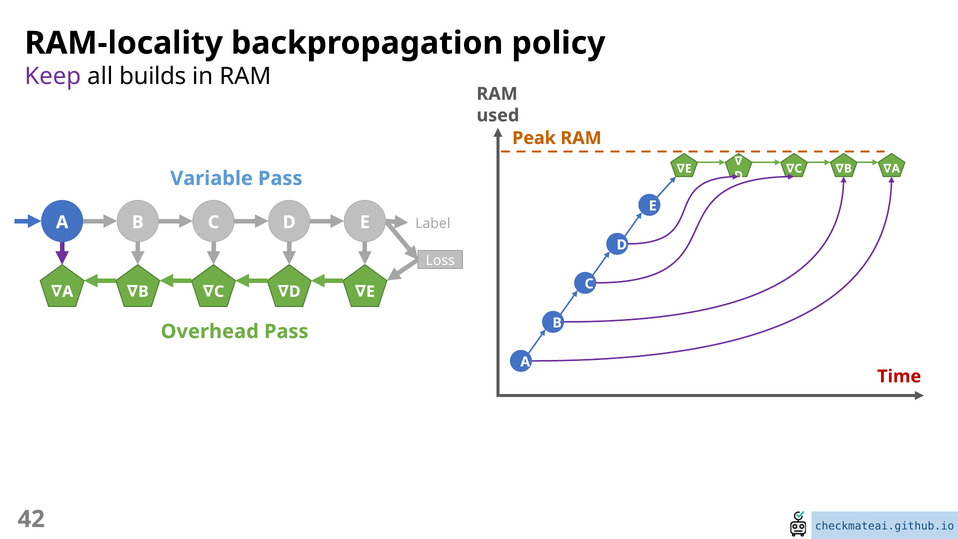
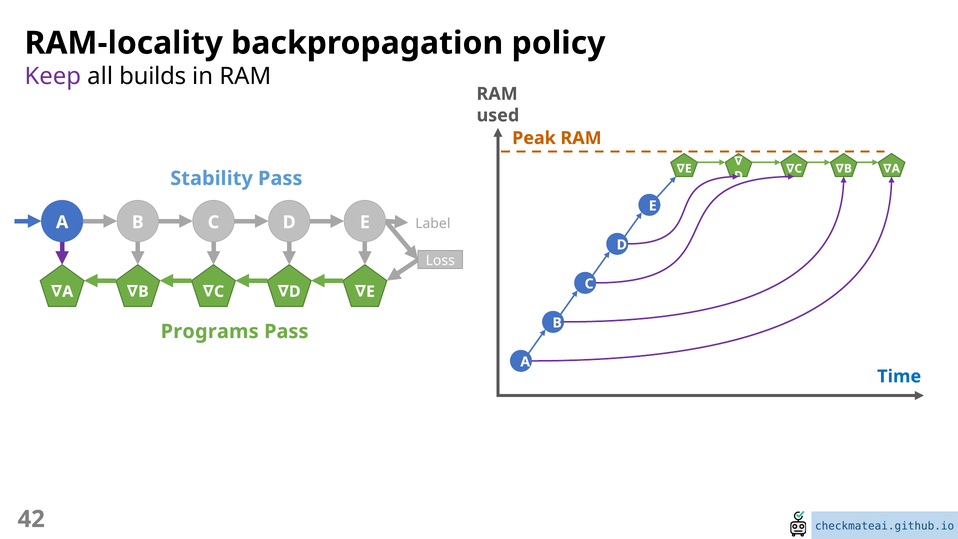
Variable: Variable -> Stability
Overhead: Overhead -> Programs
Time colour: red -> blue
